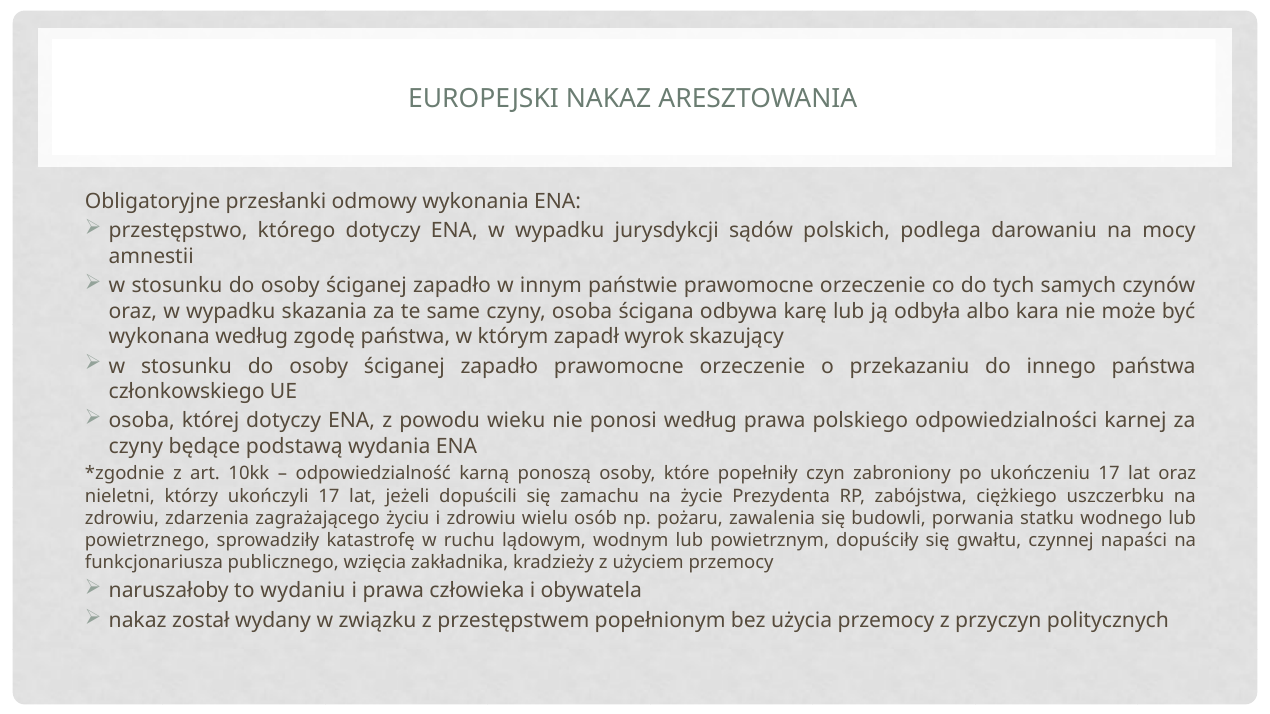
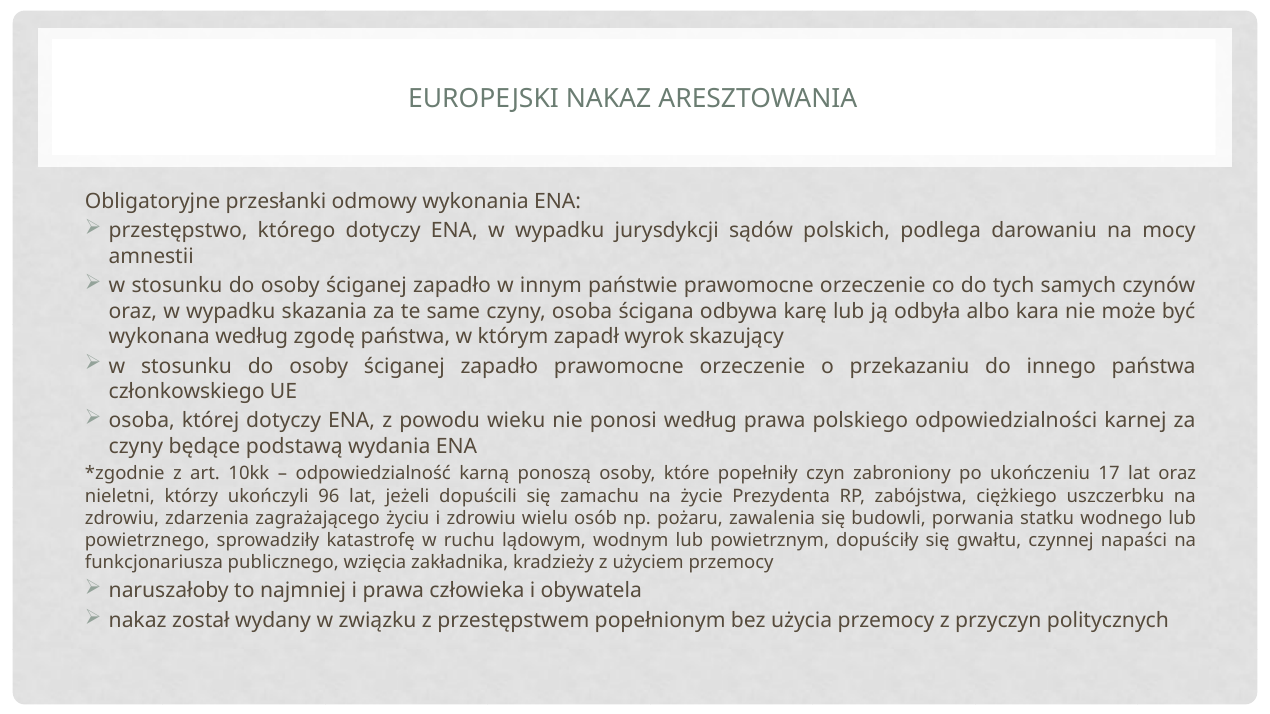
ukończyli 17: 17 -> 96
wydaniu: wydaniu -> najmniej
